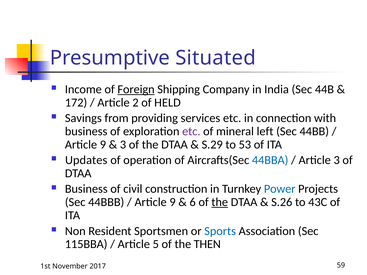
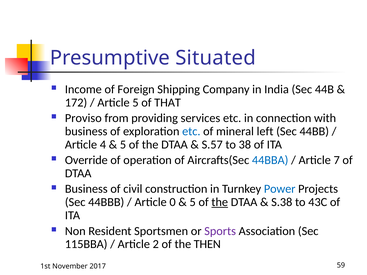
Foreign underline: present -> none
Article 2: 2 -> 5
HELD: HELD -> THAT
Savings: Savings -> Proviso
etc at (191, 131) colour: purple -> blue
9 at (103, 145): 9 -> 4
3 at (123, 145): 3 -> 5
S.29: S.29 -> S.57
53: 53 -> 38
Updates: Updates -> Override
Article 3: 3 -> 7
9 at (173, 202): 9 -> 0
6 at (193, 202): 6 -> 5
S.26: S.26 -> S.38
Sports colour: blue -> purple
5: 5 -> 2
